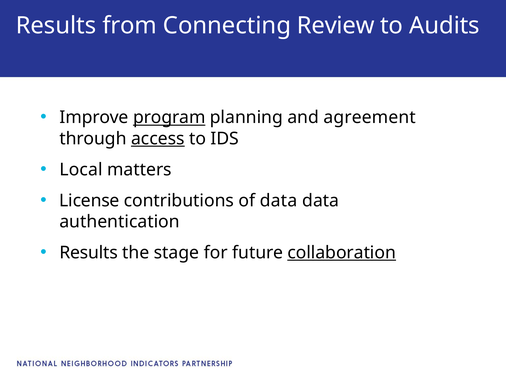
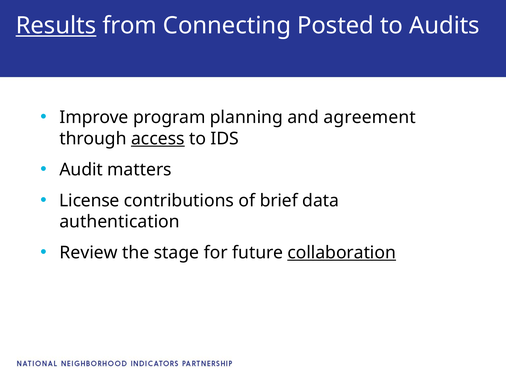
Results at (56, 26) underline: none -> present
Review: Review -> Posted
program underline: present -> none
Local: Local -> Audit
of data: data -> brief
Results at (89, 252): Results -> Review
